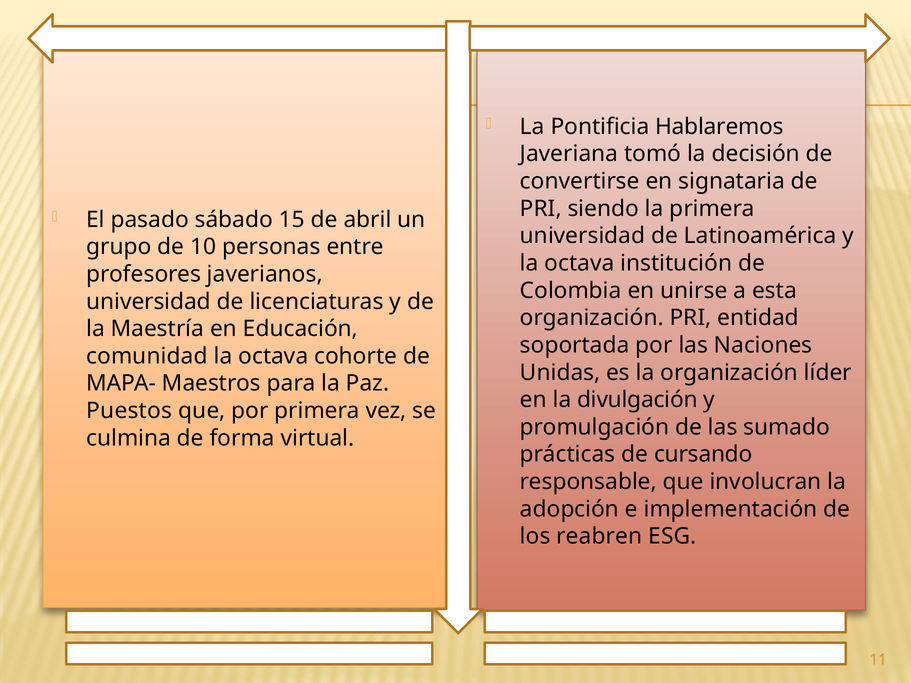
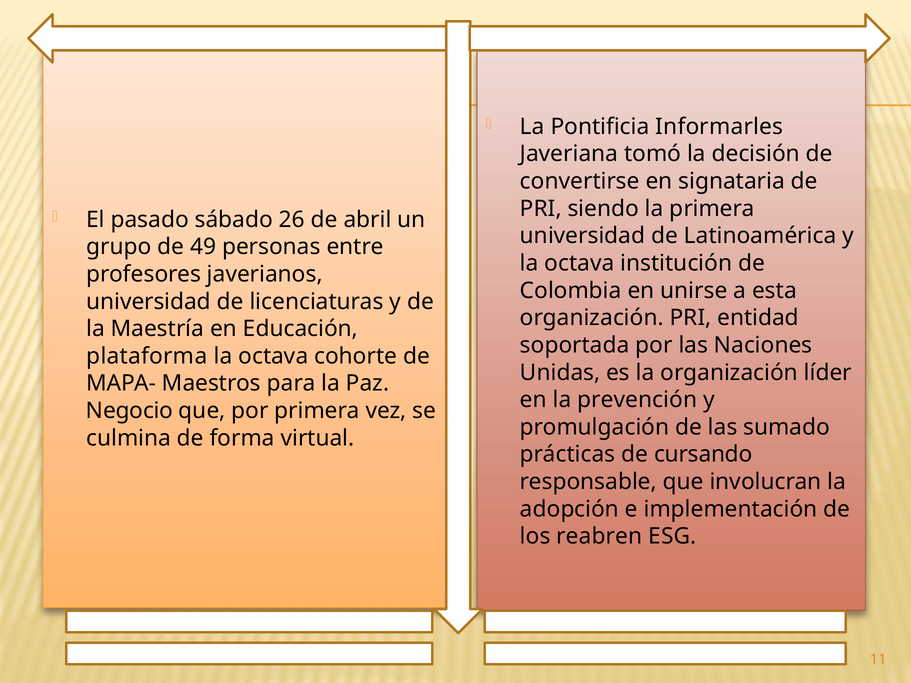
Hablaremos: Hablaremos -> Informarles
15: 15 -> 26
10: 10 -> 49
comunidad: comunidad -> plataforma
divulgación: divulgación -> prevención
Puestos: Puestos -> Negocio
